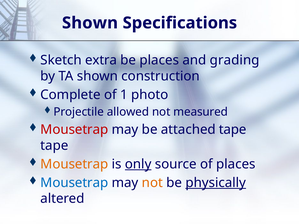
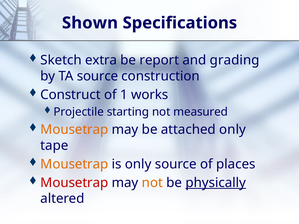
be places: places -> report
TA shown: shown -> source
Complete: Complete -> Construct
photo: photo -> works
allowed: allowed -> starting
Mousetrap at (74, 130) colour: red -> orange
attached tape: tape -> only
only at (138, 164) underline: present -> none
Mousetrap at (74, 183) colour: blue -> red
